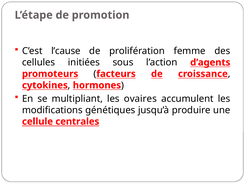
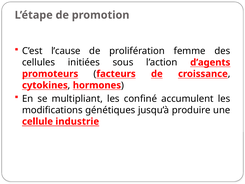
ovaires: ovaires -> confiné
centrales: centrales -> industrie
